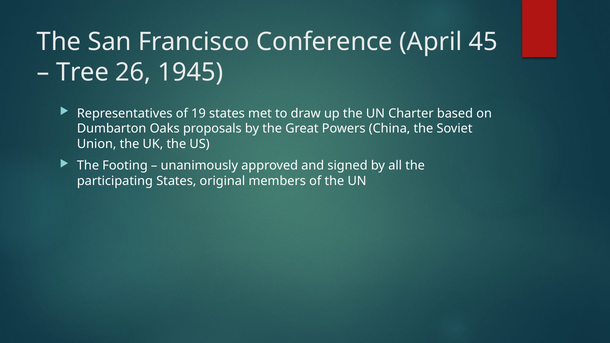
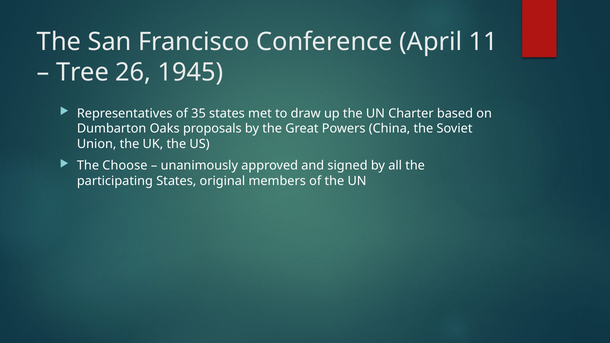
45: 45 -> 11
19: 19 -> 35
Footing: Footing -> Choose
